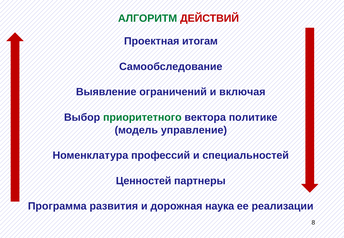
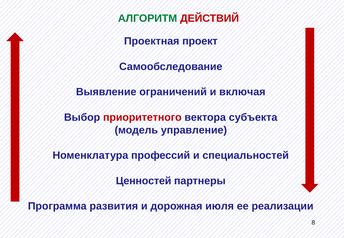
итогам: итогам -> проект
приоритетного colour: green -> red
политике: политике -> субъекта
наука: наука -> июля
